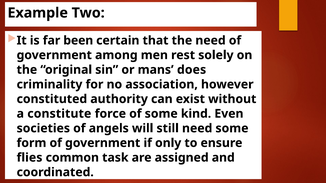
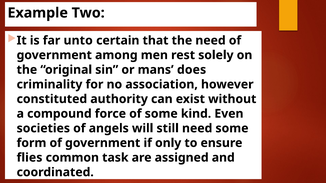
been: been -> unto
constitute: constitute -> compound
